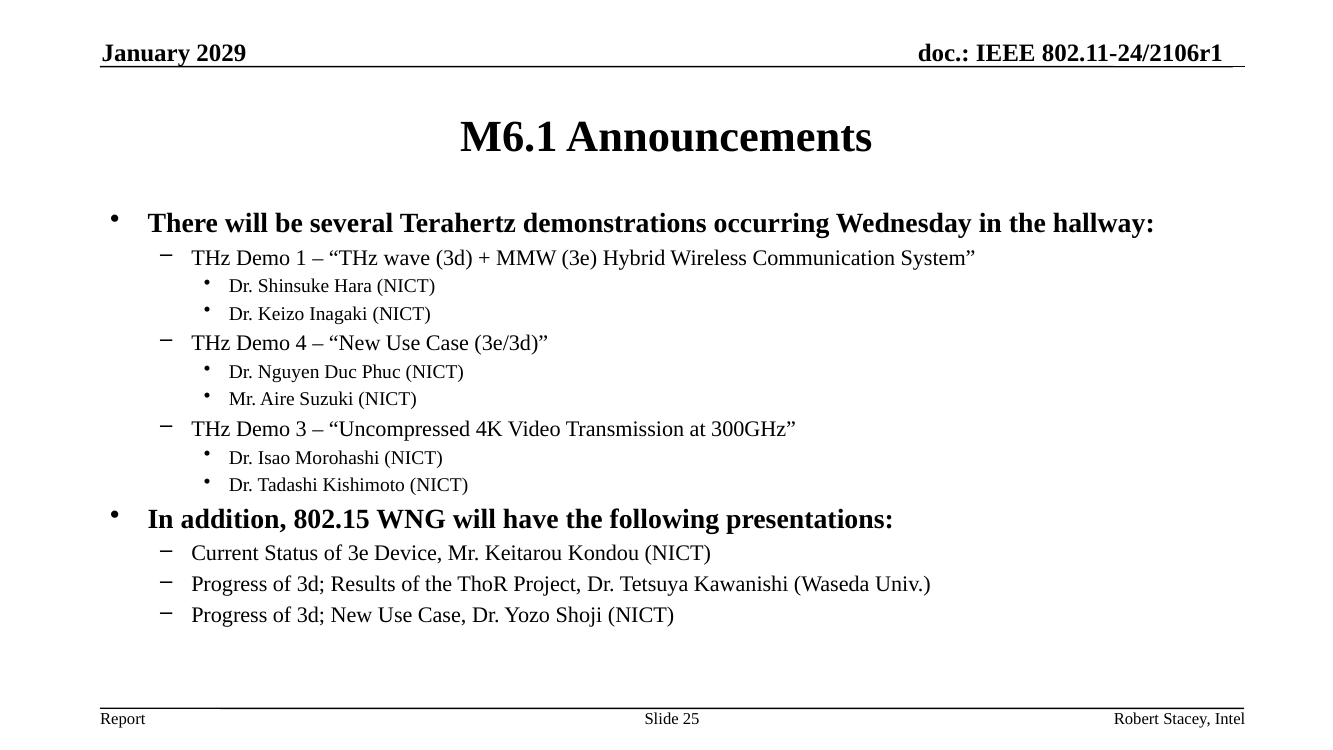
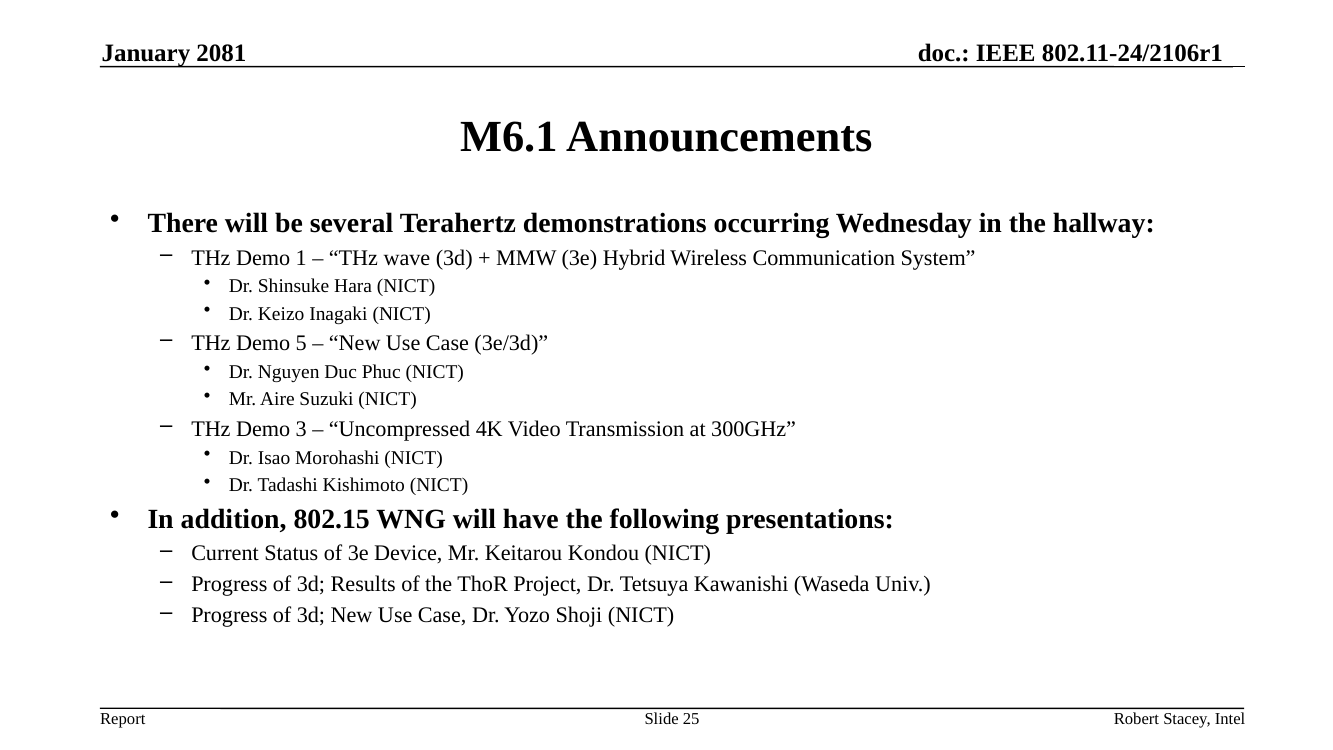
2029: 2029 -> 2081
4: 4 -> 5
